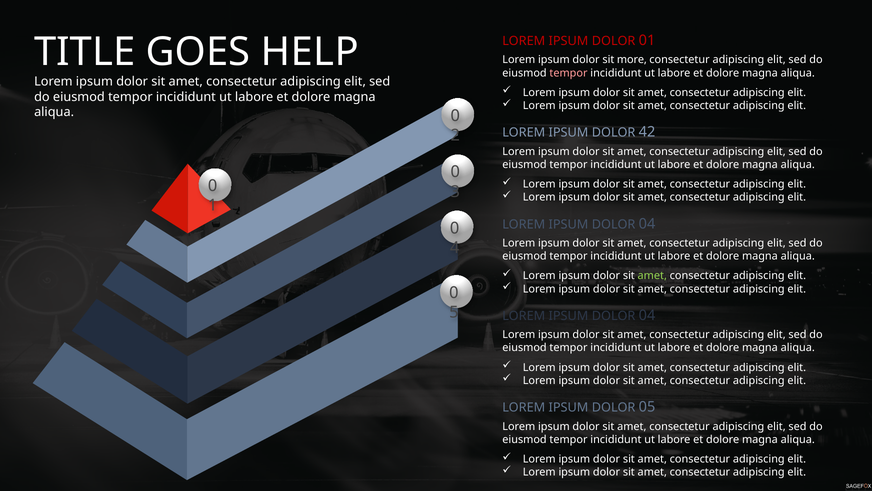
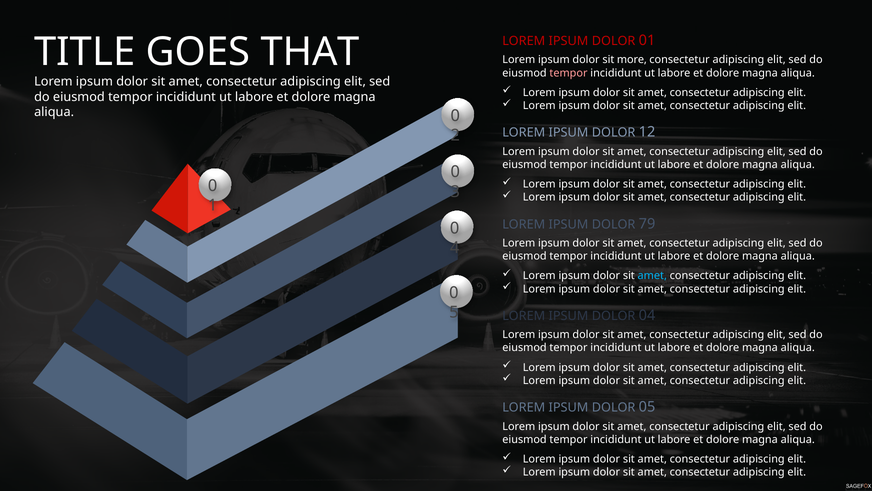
HELP: HELP -> THAT
42: 42 -> 12
04 at (647, 224): 04 -> 79
amet at (652, 276) colour: light green -> light blue
